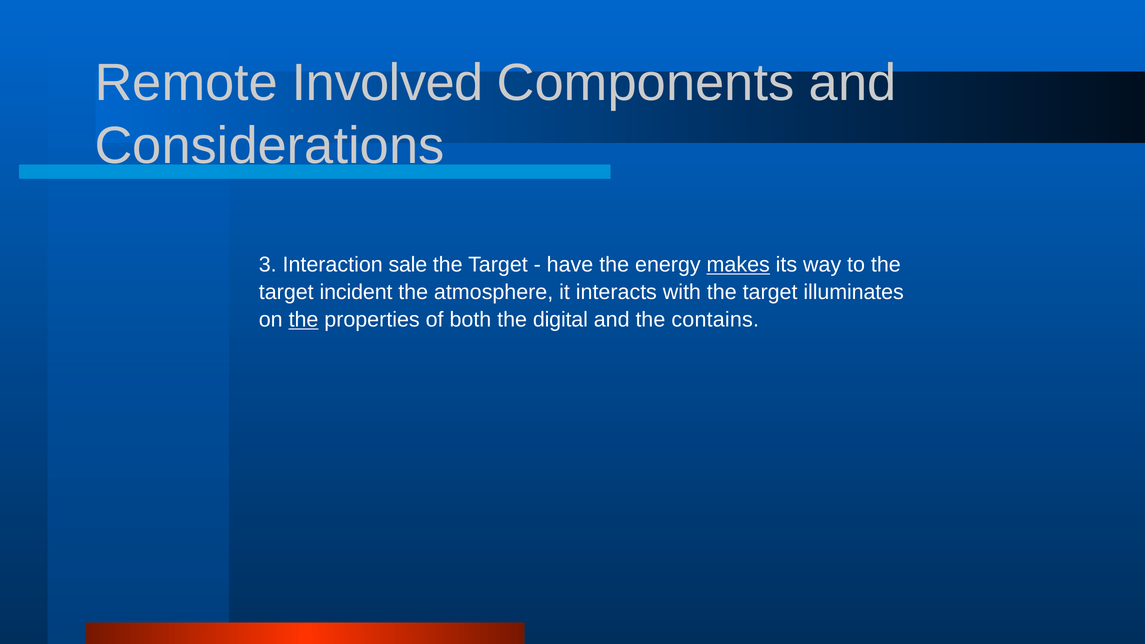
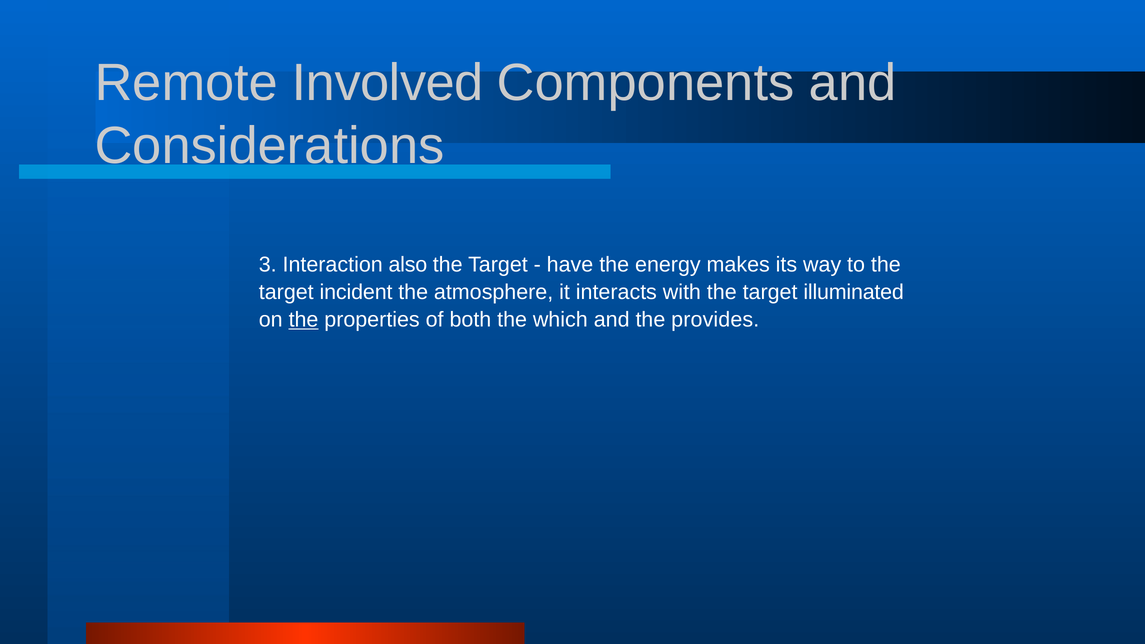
sale: sale -> also
makes underline: present -> none
illuminates: illuminates -> illuminated
digital: digital -> which
contains: contains -> provides
